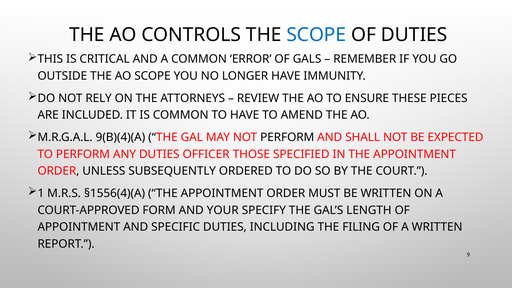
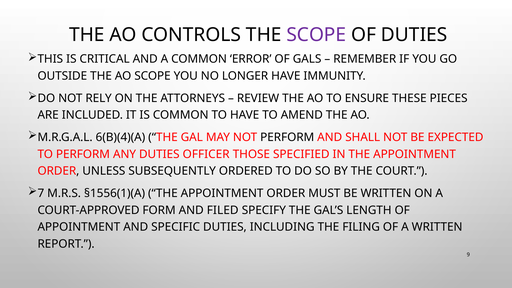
SCOPE at (316, 35) colour: blue -> purple
9(B)(4)(A: 9(B)(4)(A -> 6(B)(4)(A
1: 1 -> 7
§1556(4)(A: §1556(4)(A -> §1556(1)(A
YOUR: YOUR -> FILED
